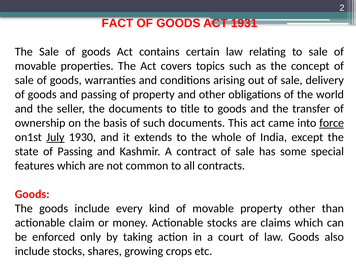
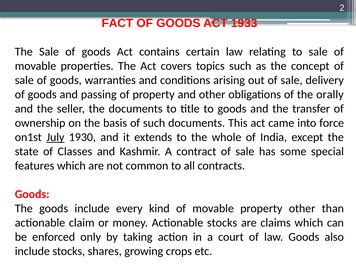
1931: 1931 -> 1933
world: world -> orally
force underline: present -> none
of Passing: Passing -> Classes
